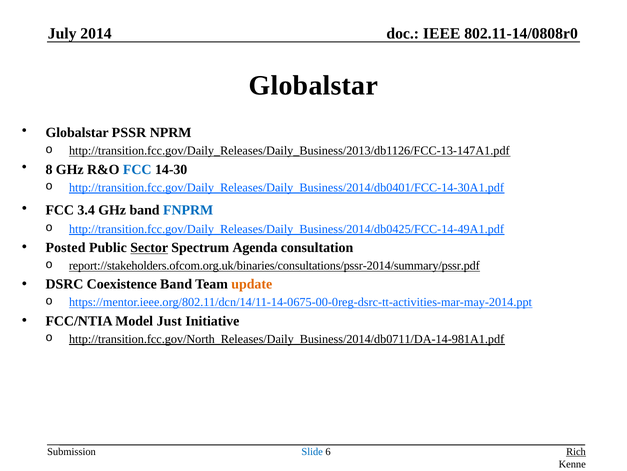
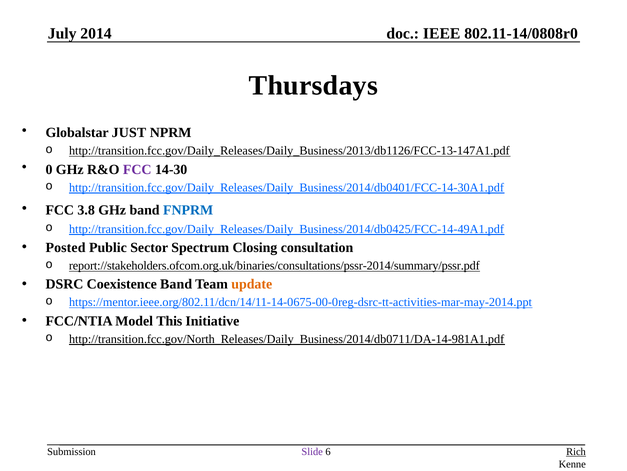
Globalstar at (313, 86): Globalstar -> Thursdays
PSSR: PSSR -> JUST
8: 8 -> 0
FCC at (137, 169) colour: blue -> purple
3.4: 3.4 -> 3.8
Sector underline: present -> none
Agenda: Agenda -> Closing
Just: Just -> This
Slide colour: blue -> purple
